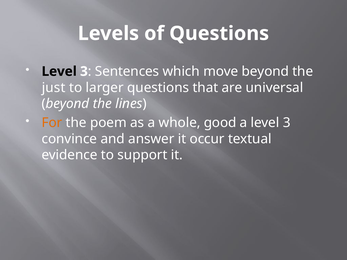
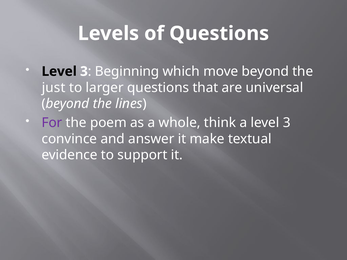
Sentences: Sentences -> Beginning
For colour: orange -> purple
good: good -> think
occur: occur -> make
